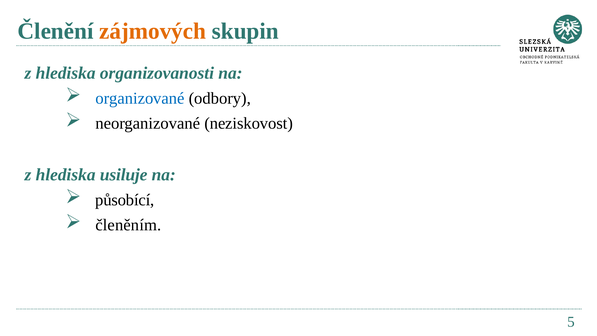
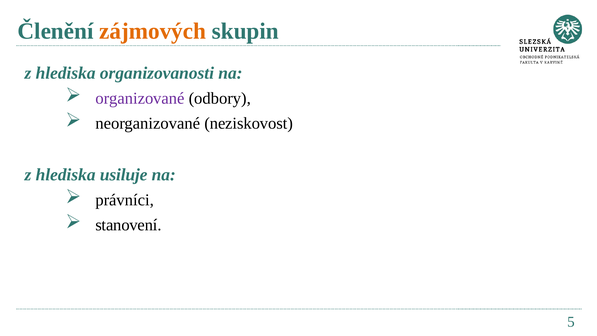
organizované colour: blue -> purple
působící: působící -> právníci
členěním: členěním -> stanovení
